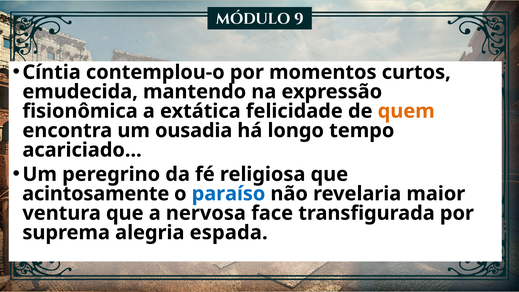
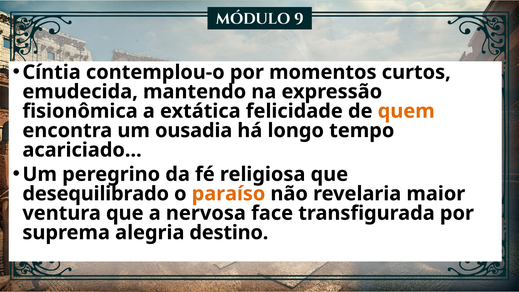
acintosamente: acintosamente -> desequilibrado
paraíso colour: blue -> orange
espada: espada -> destino
